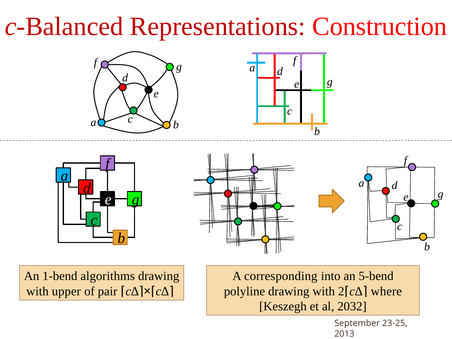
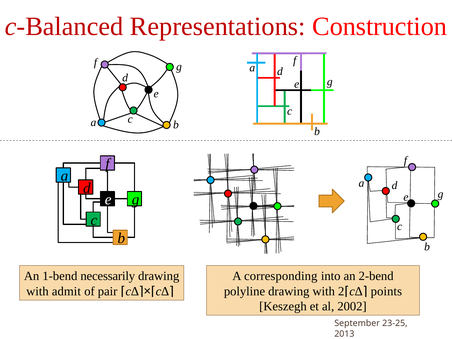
algorithms: algorithms -> necessarily
5-bend: 5-bend -> 2-bend
upper: upper -> admit
where: where -> points
2032: 2032 -> 2002
